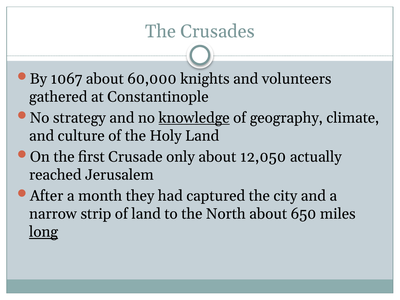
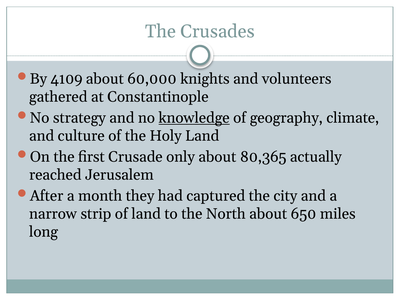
1067: 1067 -> 4109
12,050: 12,050 -> 80,365
long underline: present -> none
